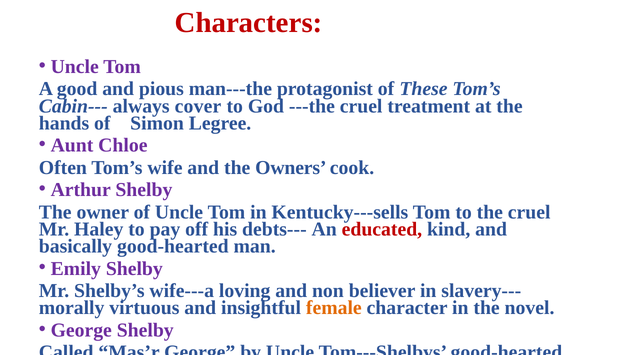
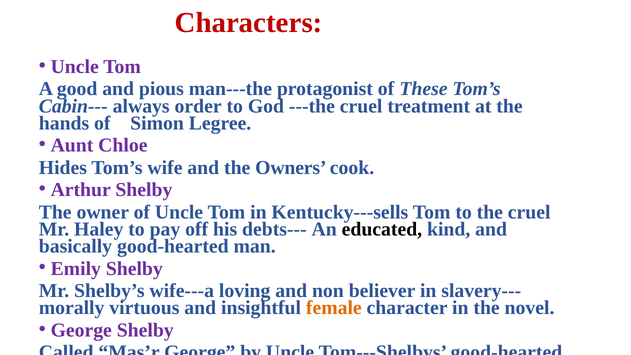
cover: cover -> order
Often: Often -> Hides
educated colour: red -> black
